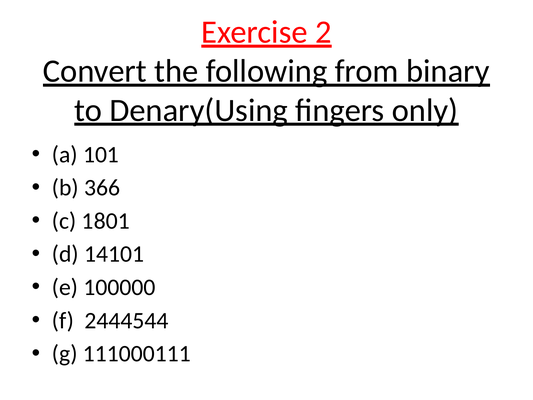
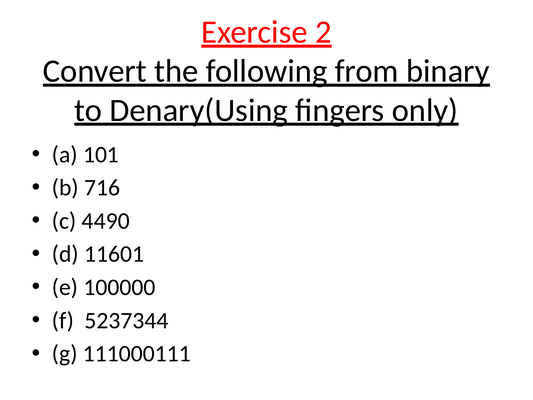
366: 366 -> 716
1801: 1801 -> 4490
14101: 14101 -> 11601
2444544: 2444544 -> 5237344
